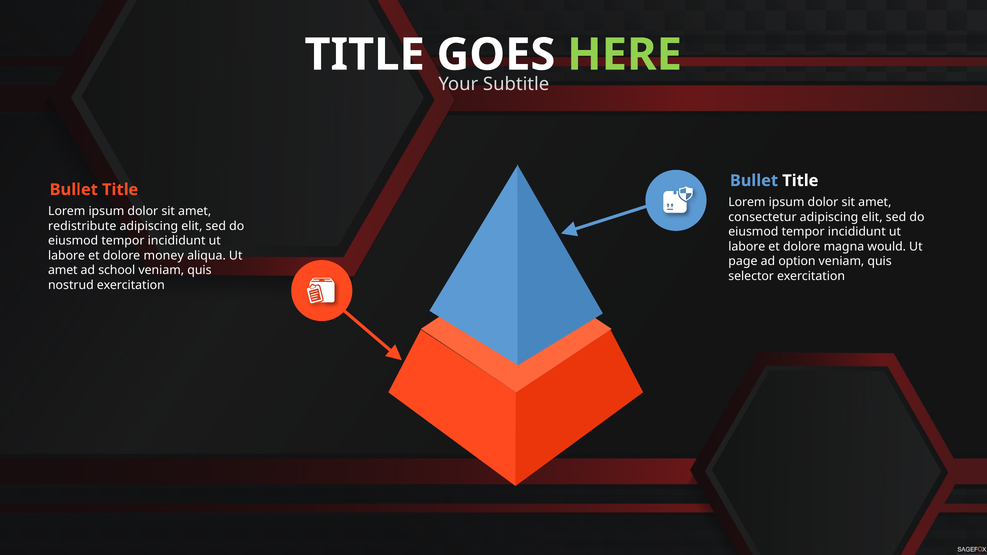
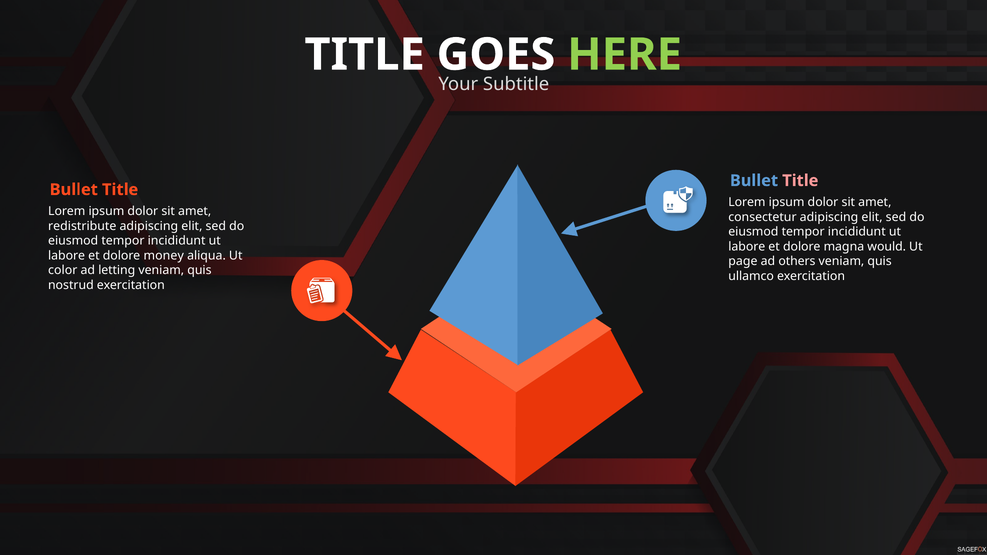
Title at (800, 181) colour: white -> pink
option: option -> others
amet at (63, 270): amet -> color
school: school -> letting
selector: selector -> ullamco
